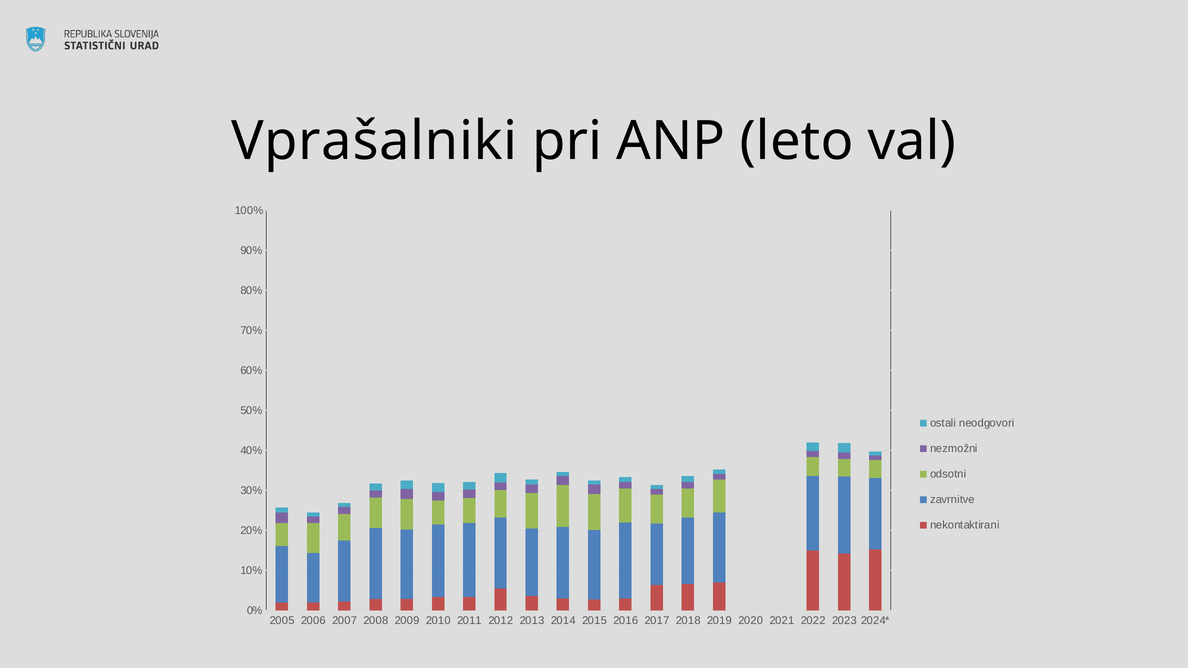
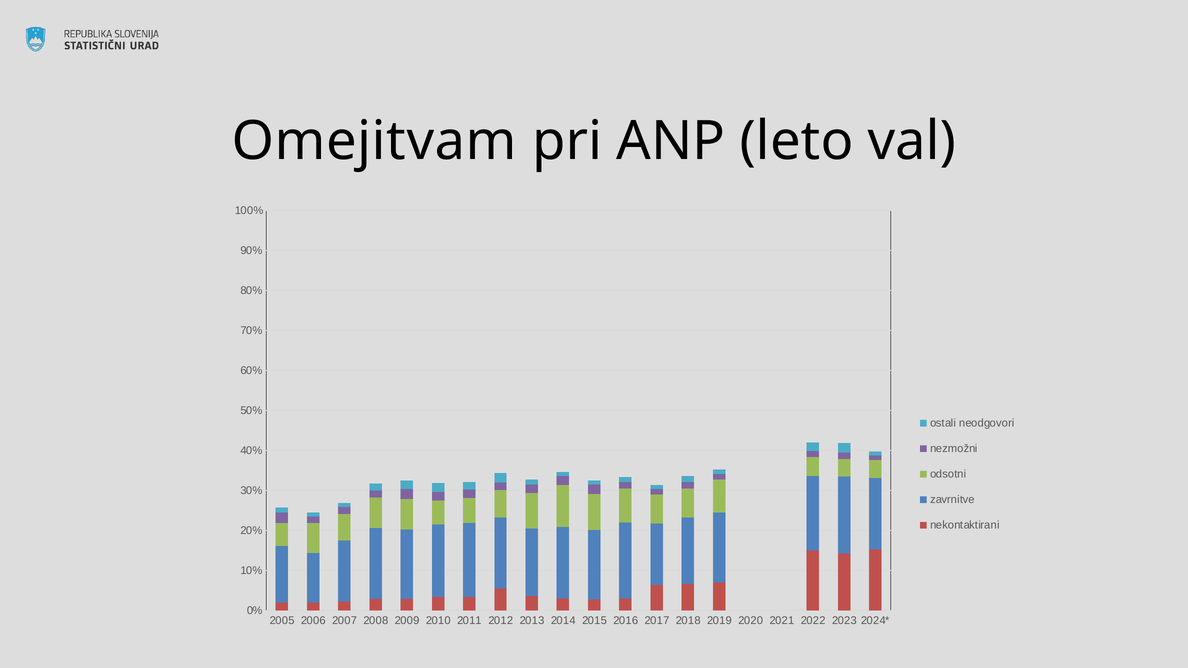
Vprašalniki: Vprašalniki -> Omejitvam
